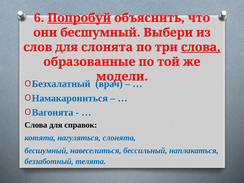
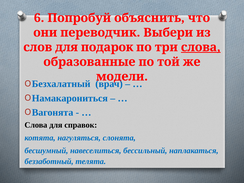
Попробуй underline: present -> none
они бесшумный: бесшумный -> переводчик
для слонята: слонята -> подарок
